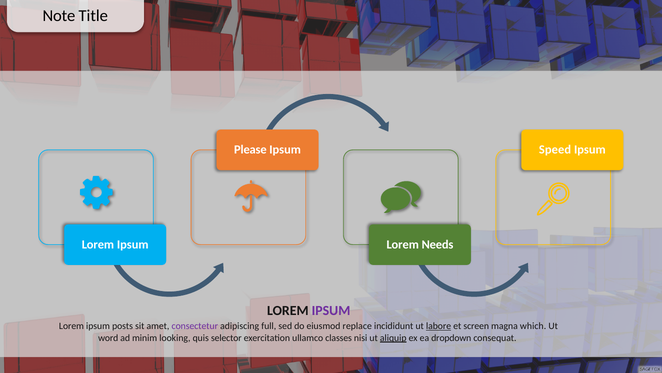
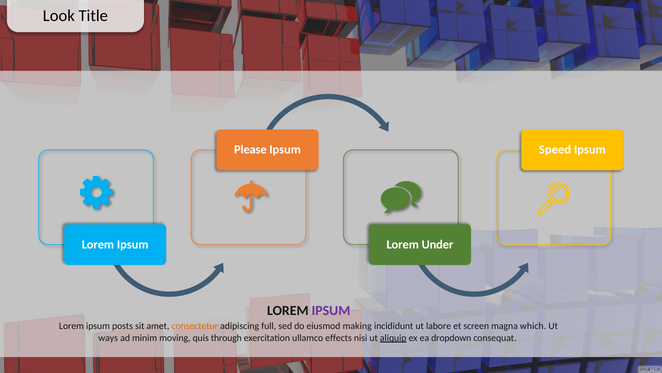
Note: Note -> Look
Needs: Needs -> Under
consectetur colour: purple -> orange
replace: replace -> making
labore underline: present -> none
word: word -> ways
looking: looking -> moving
selector: selector -> through
classes: classes -> effects
